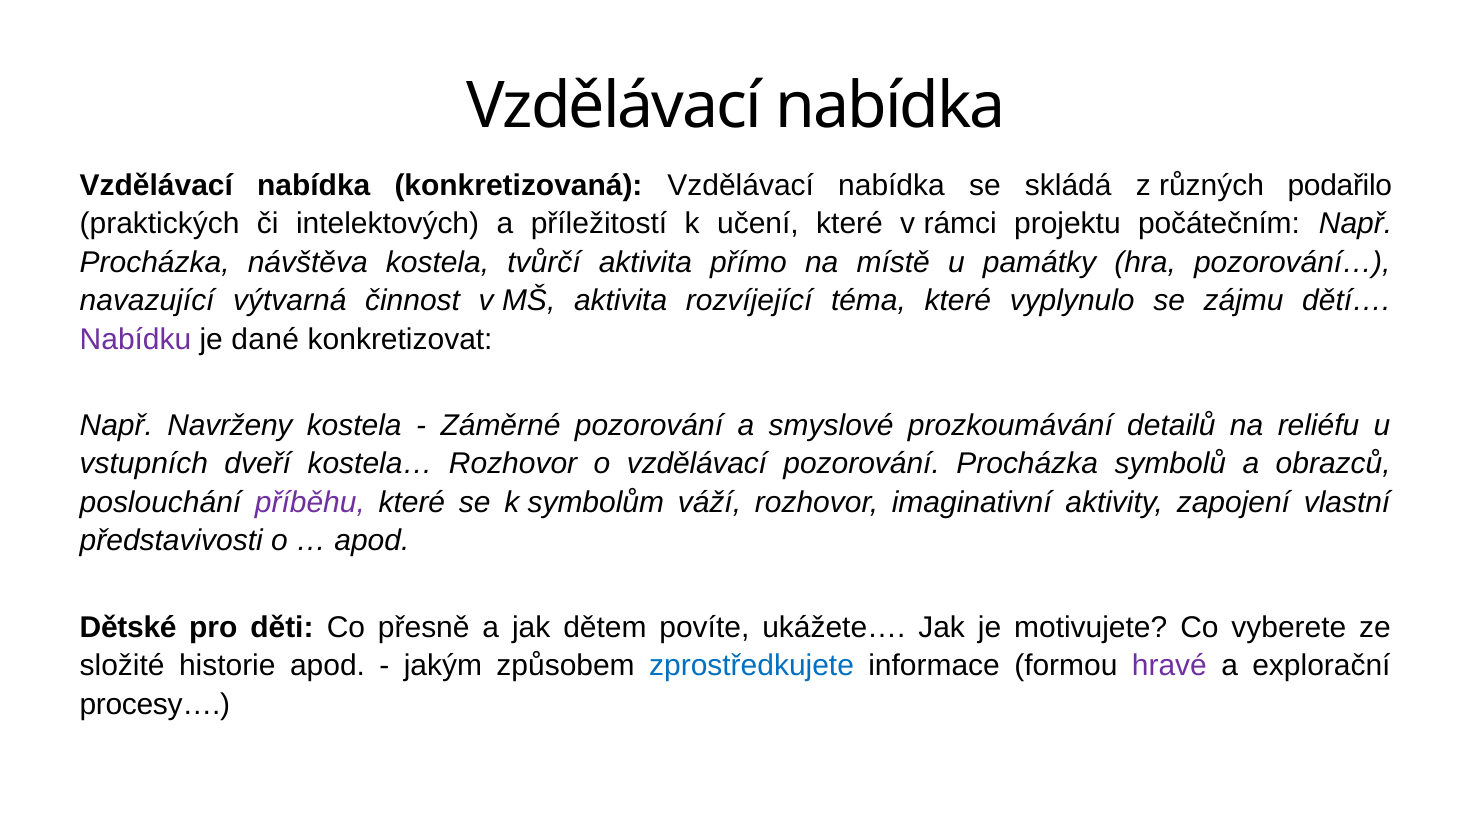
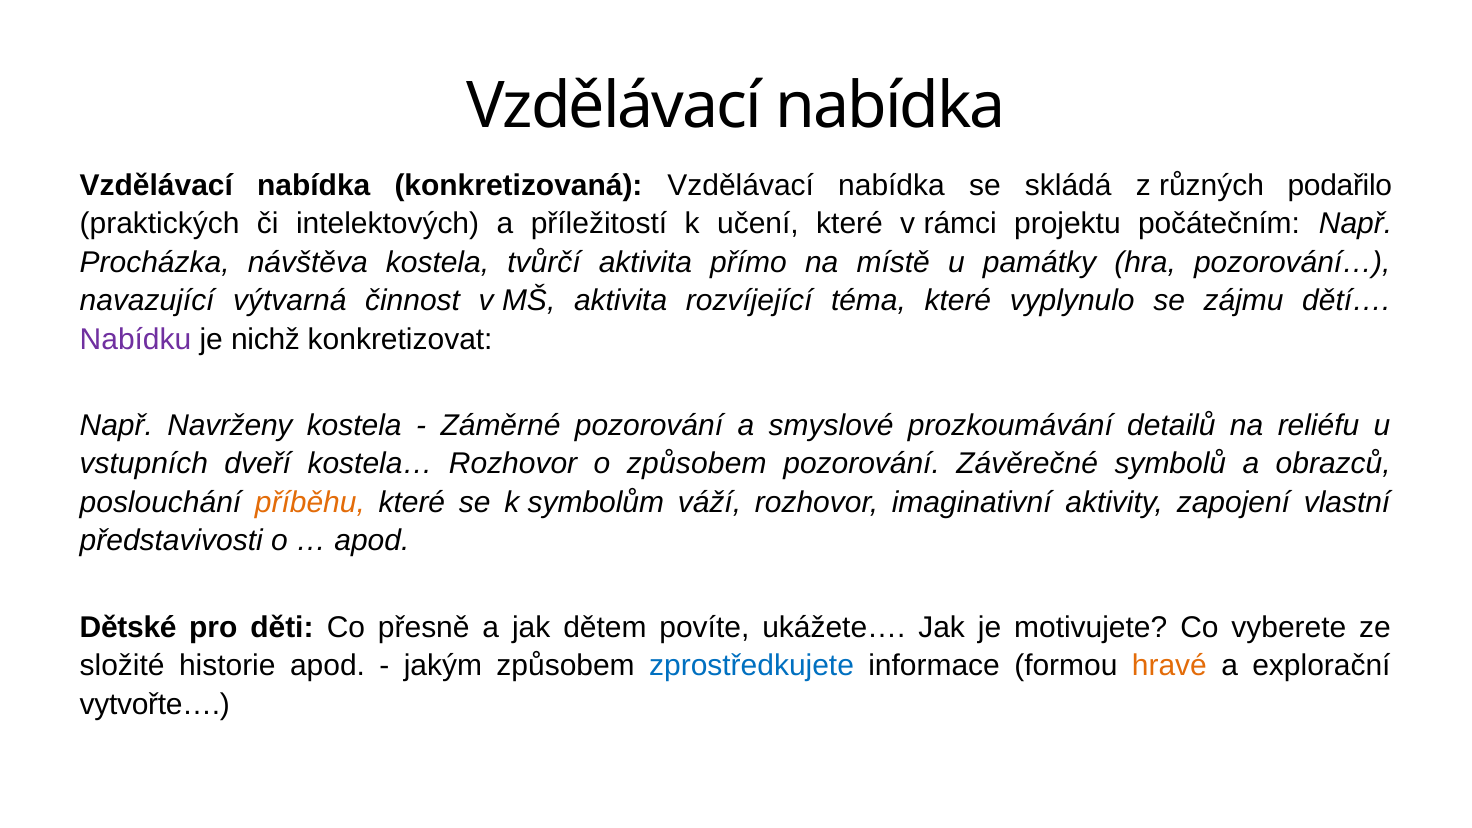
dané: dané -> nichž
o vzdělávací: vzdělávací -> způsobem
pozorování Procházka: Procházka -> Závěrečné
příběhu colour: purple -> orange
hravé colour: purple -> orange
procesy…: procesy… -> vytvořte…
